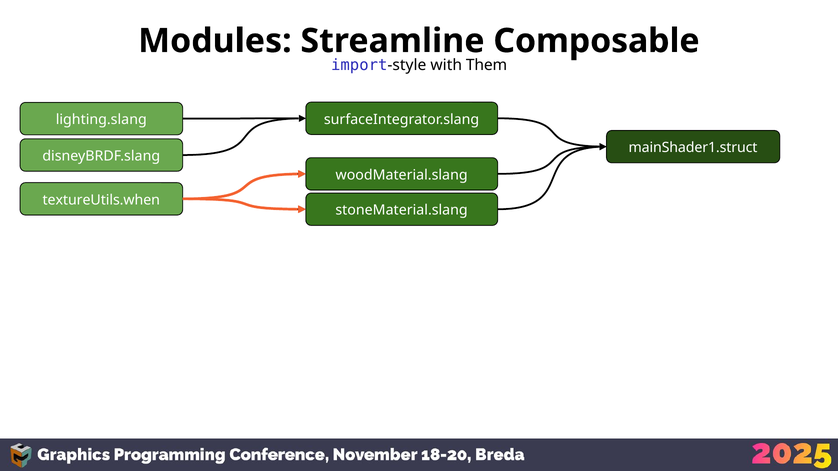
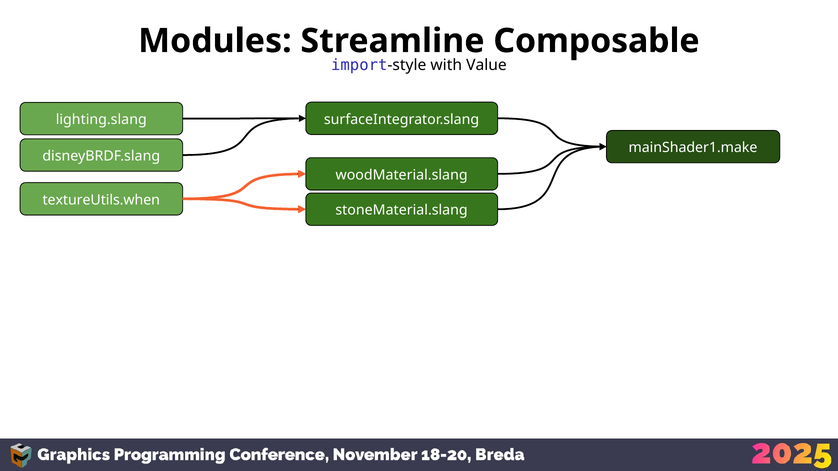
Them: Them -> Value
mainShader1.struct: mainShader1.struct -> mainShader1.make
